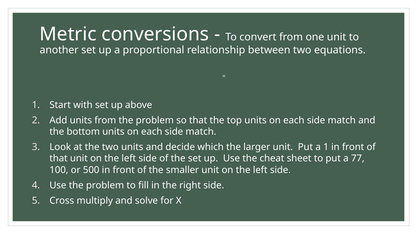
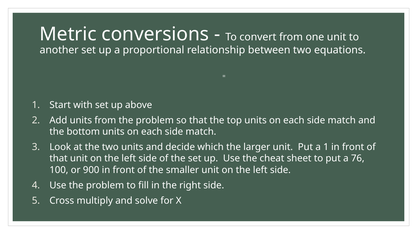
77: 77 -> 76
500: 500 -> 900
